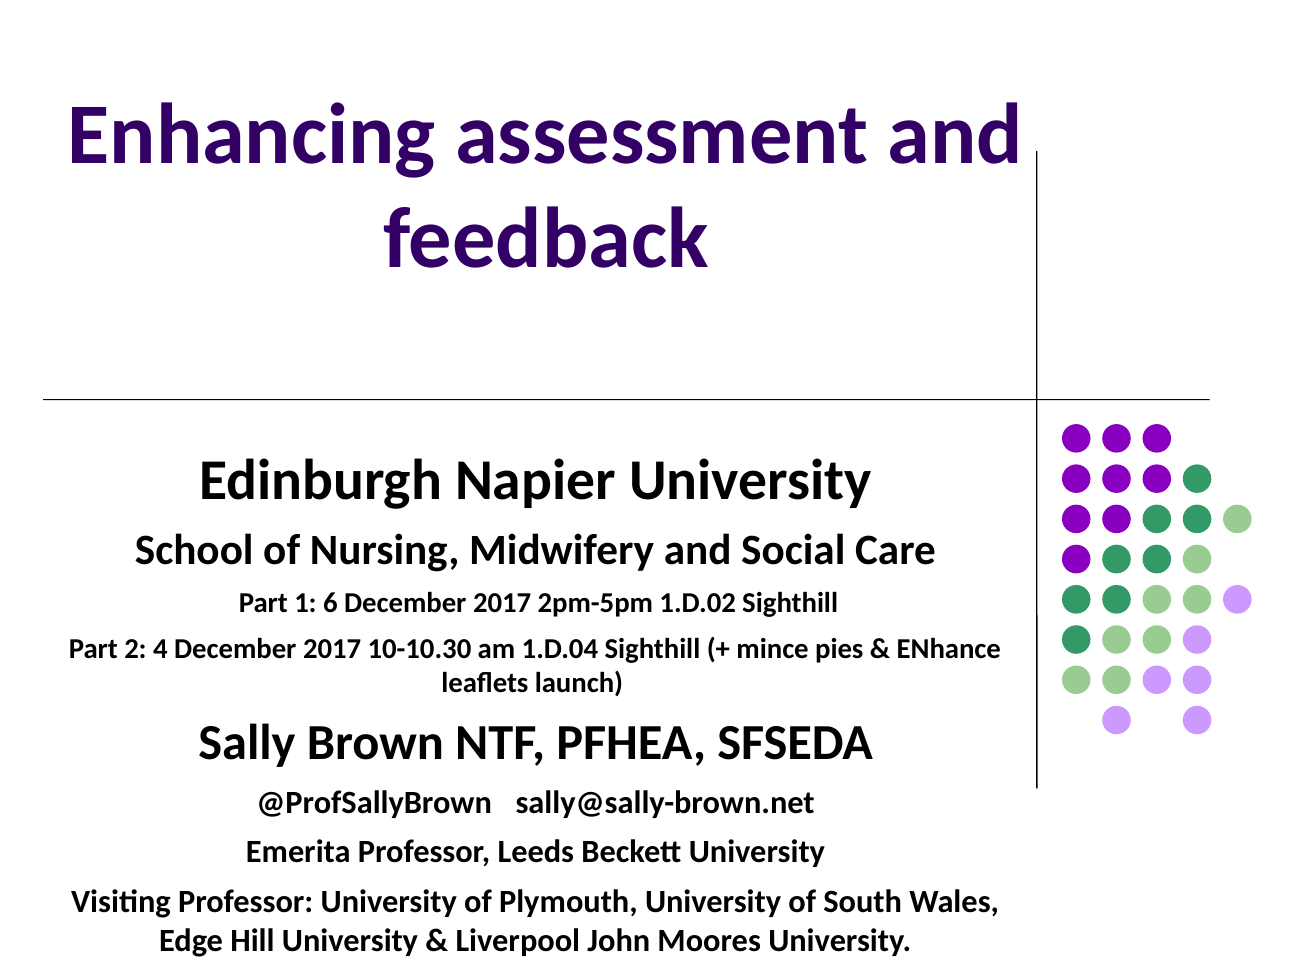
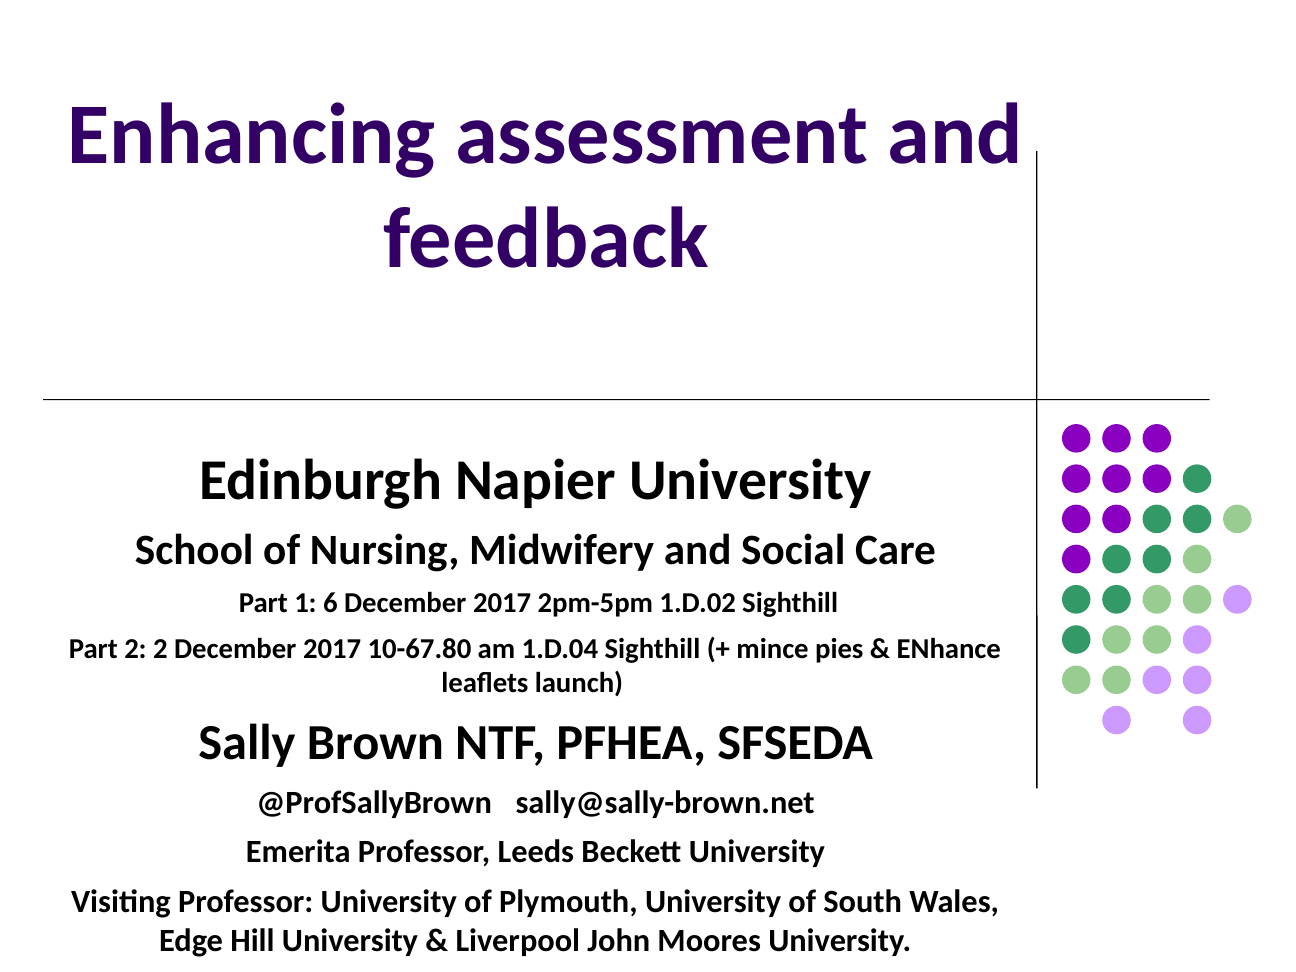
2 4: 4 -> 2
10-10.30: 10-10.30 -> 10-67.80
